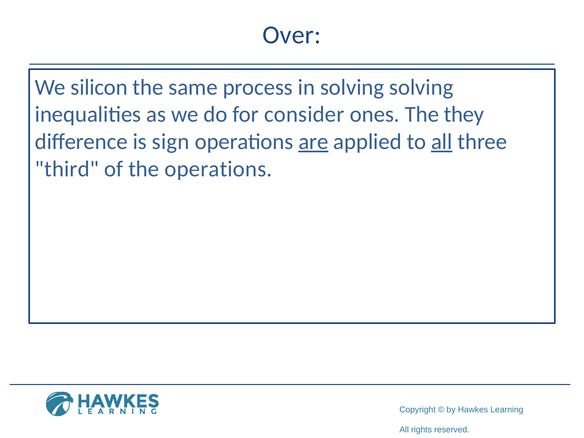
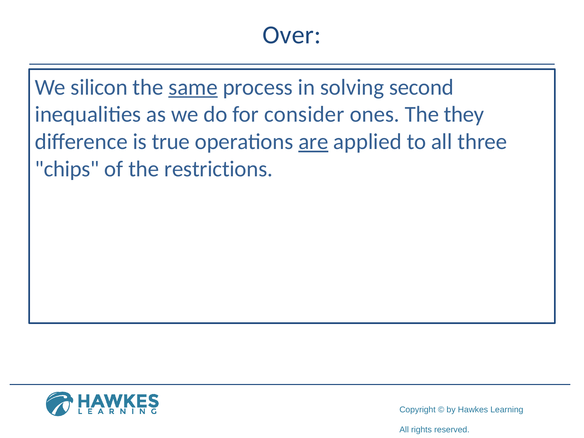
same underline: none -> present
solving solving: solving -> second
sign: sign -> true
all at (442, 142) underline: present -> none
third: third -> chips
the operations: operations -> restrictions
